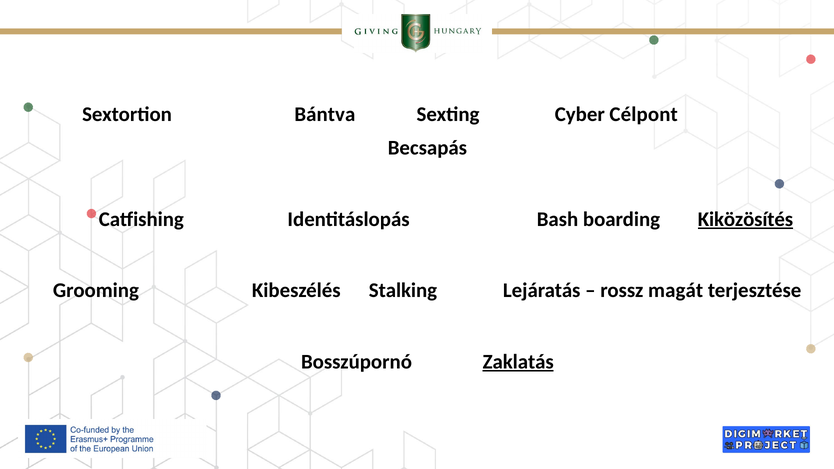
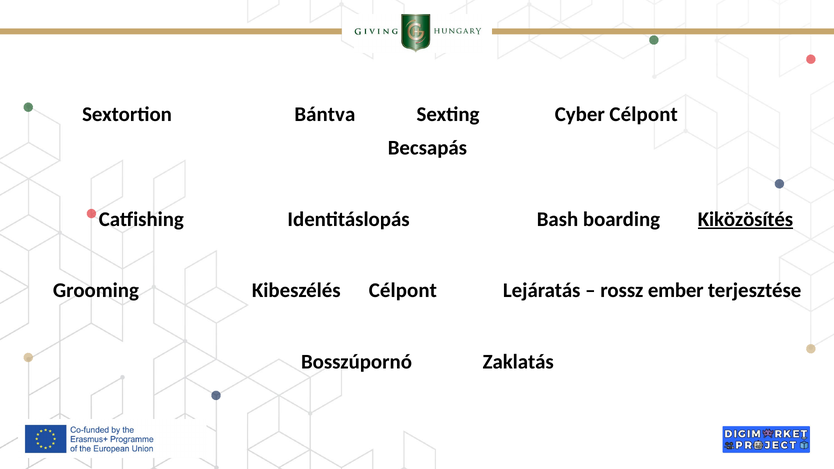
Kibeszélés Stalking: Stalking -> Célpont
magát: magát -> ember
Zaklatás underline: present -> none
